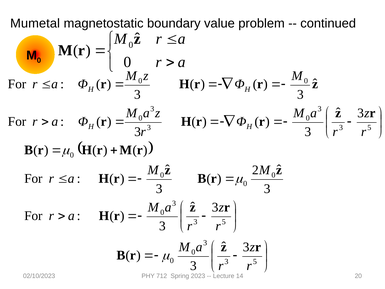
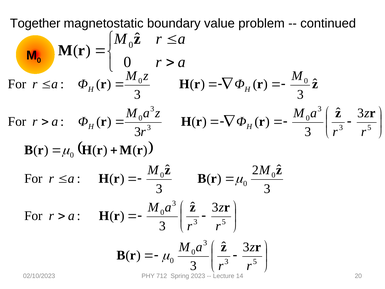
Mumetal: Mumetal -> Together
